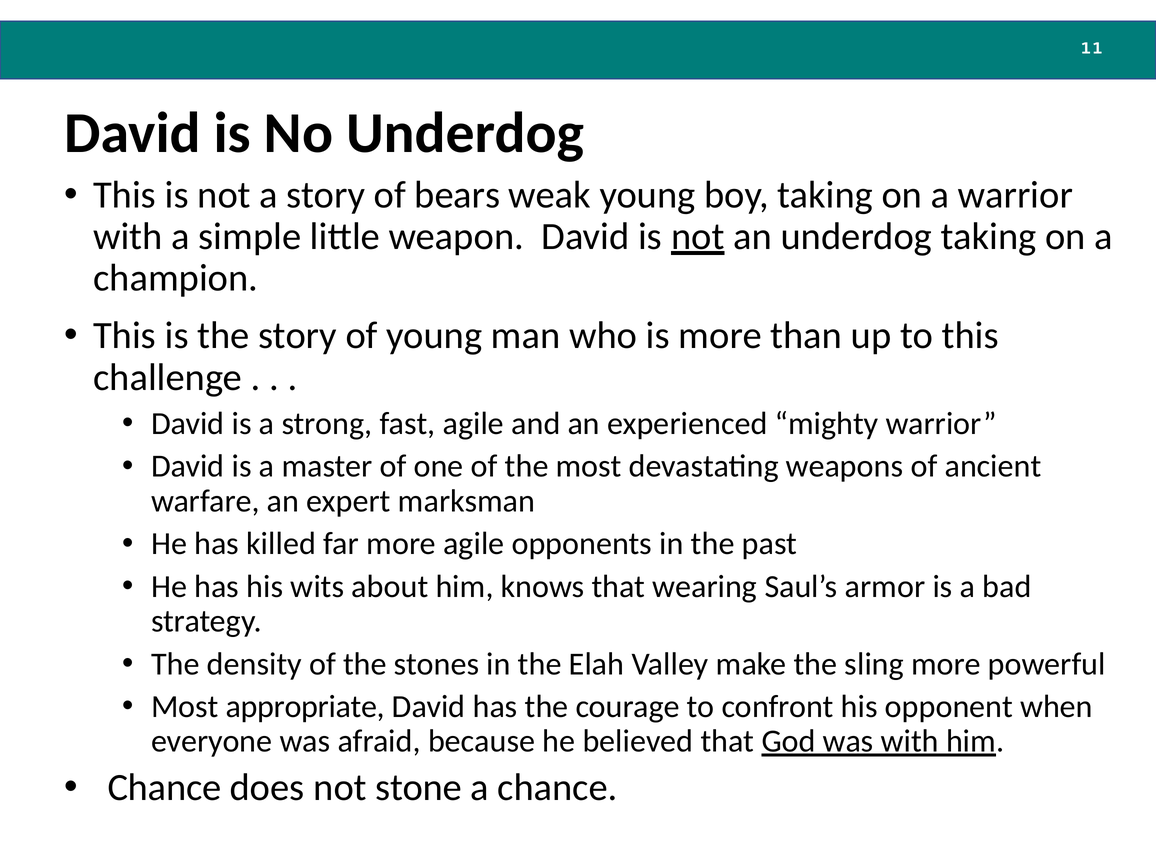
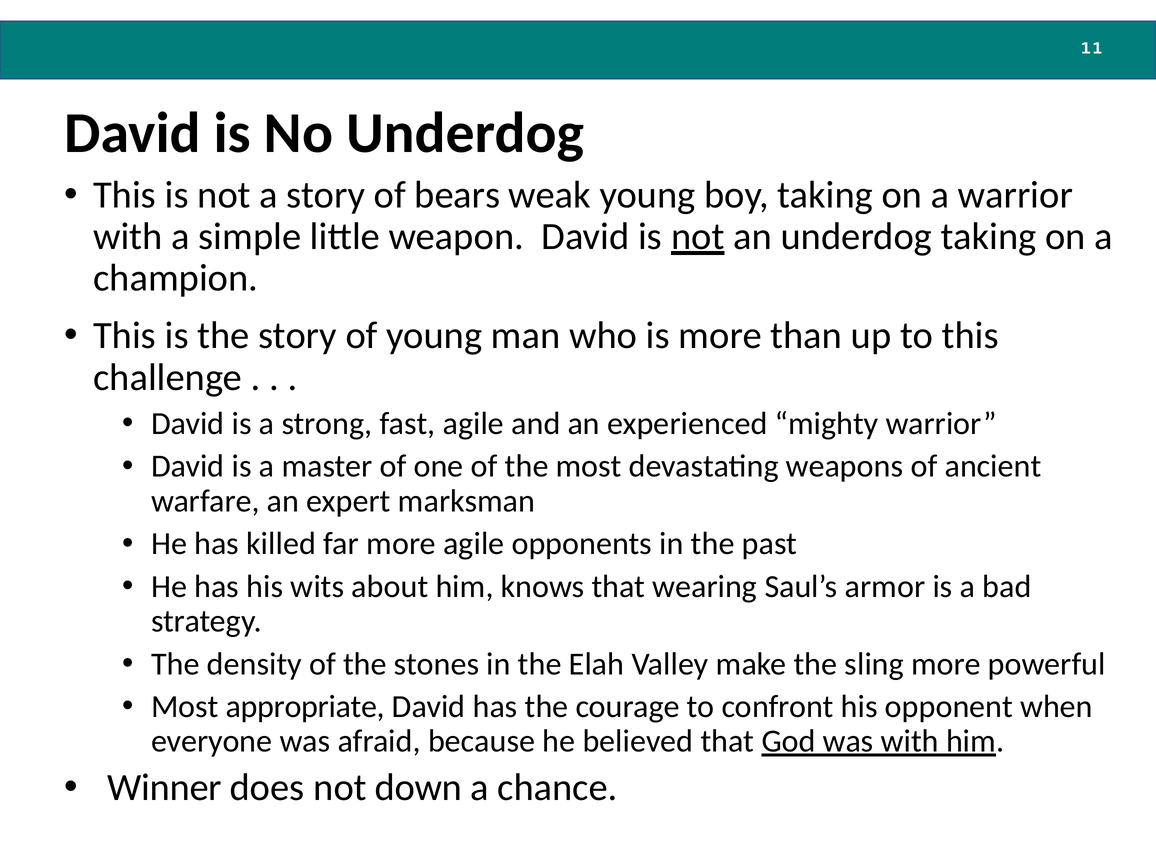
Chance at (165, 788): Chance -> Winner
stone: stone -> down
